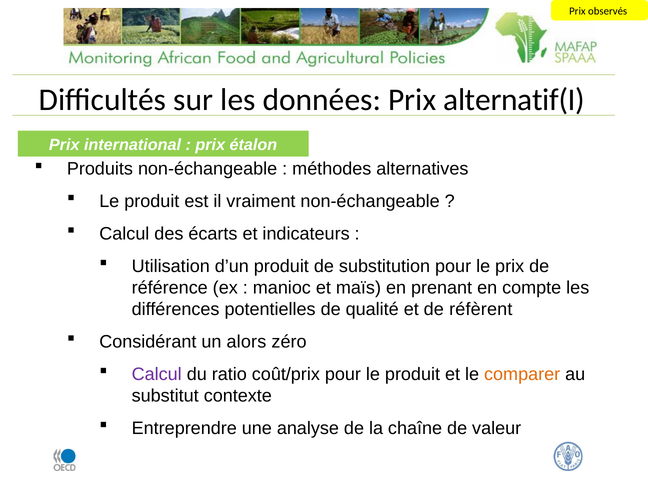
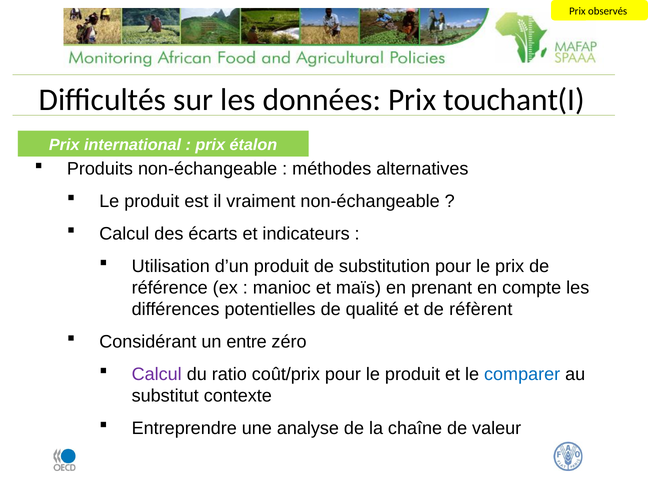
alternatif(I: alternatif(I -> touchant(I
alors: alors -> entre
comparer colour: orange -> blue
